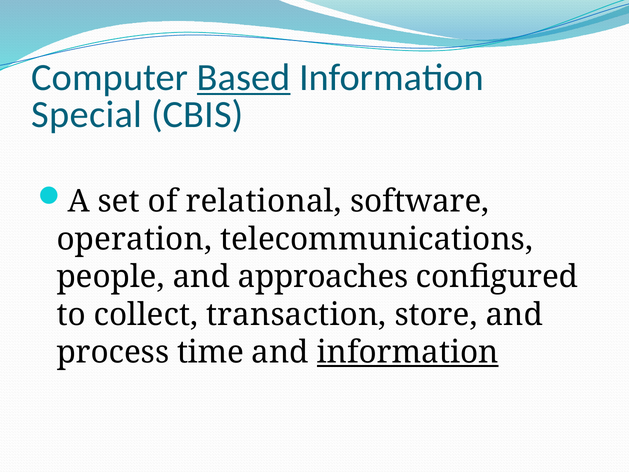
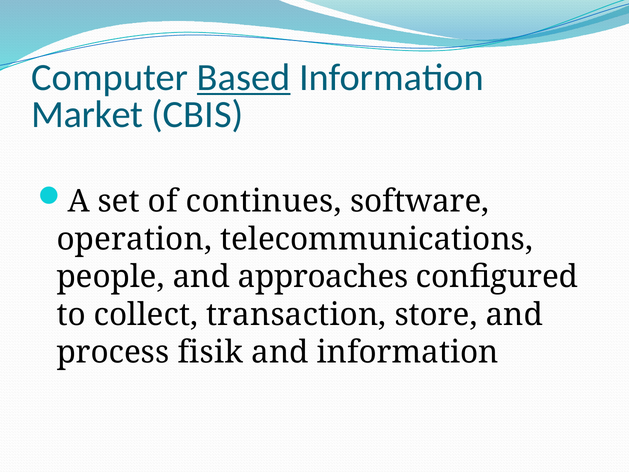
Special: Special -> Market
relational: relational -> continues
time: time -> fisik
information at (408, 352) underline: present -> none
